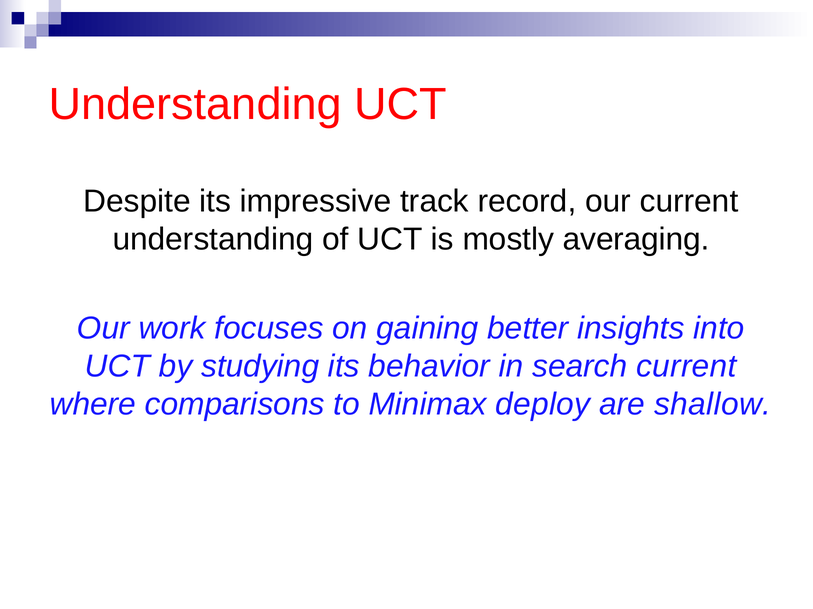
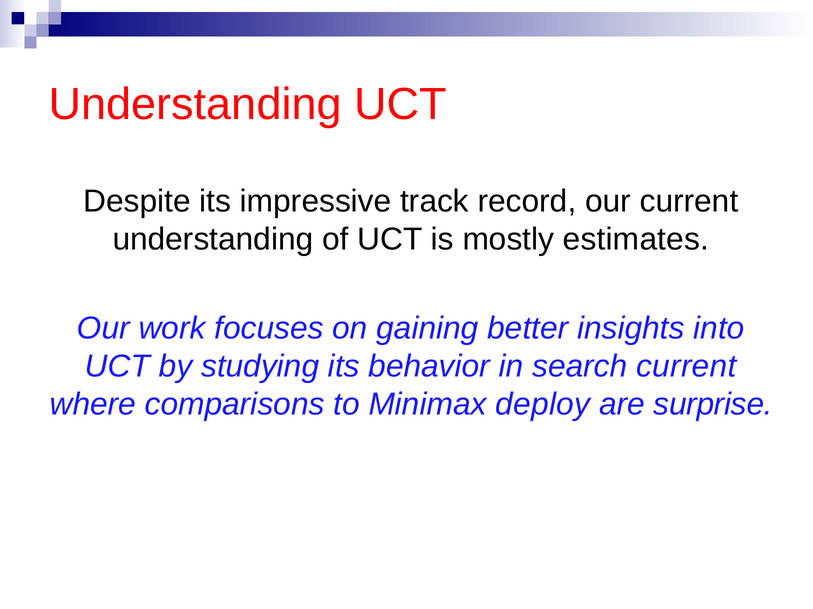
averaging: averaging -> estimates
shallow: shallow -> surprise
